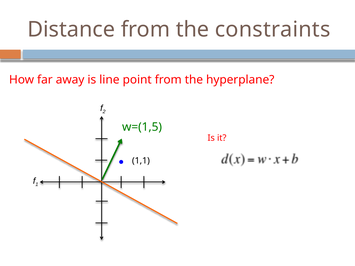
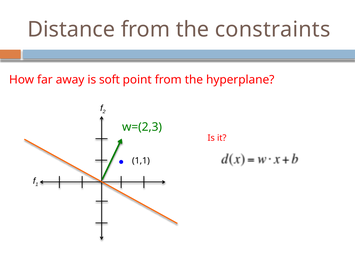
line: line -> soft
w=(1,5: w=(1,5 -> w=(2,3
